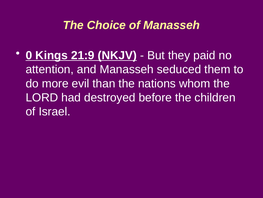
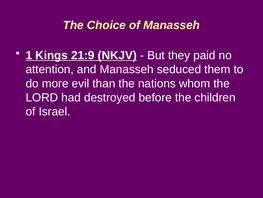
0: 0 -> 1
